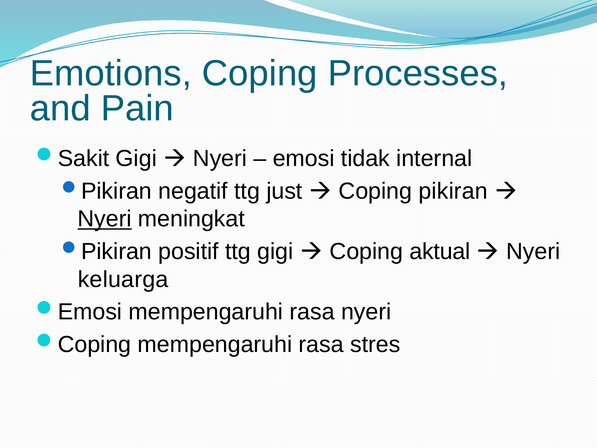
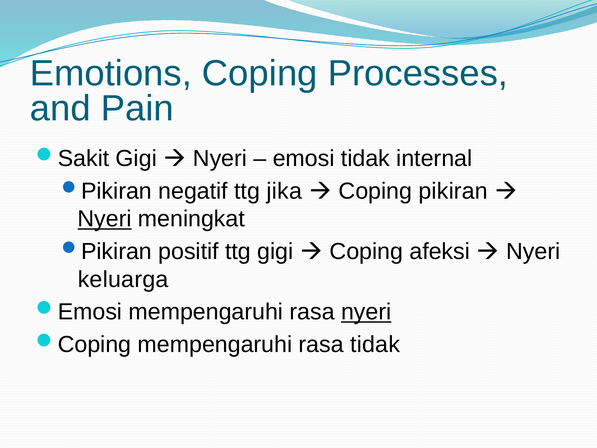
just: just -> jika
aktual: aktual -> afeksi
nyeri at (366, 312) underline: none -> present
rasa stres: stres -> tidak
